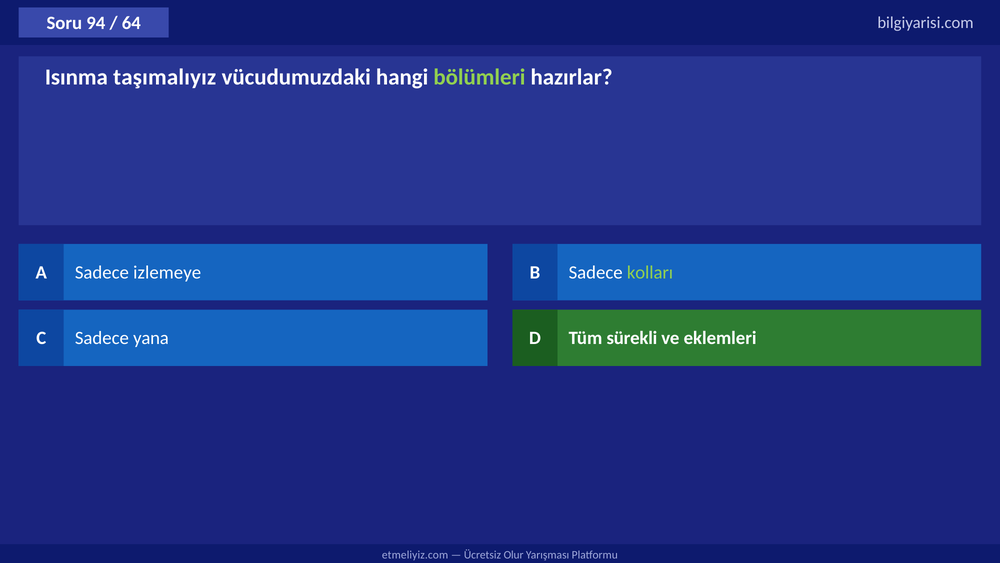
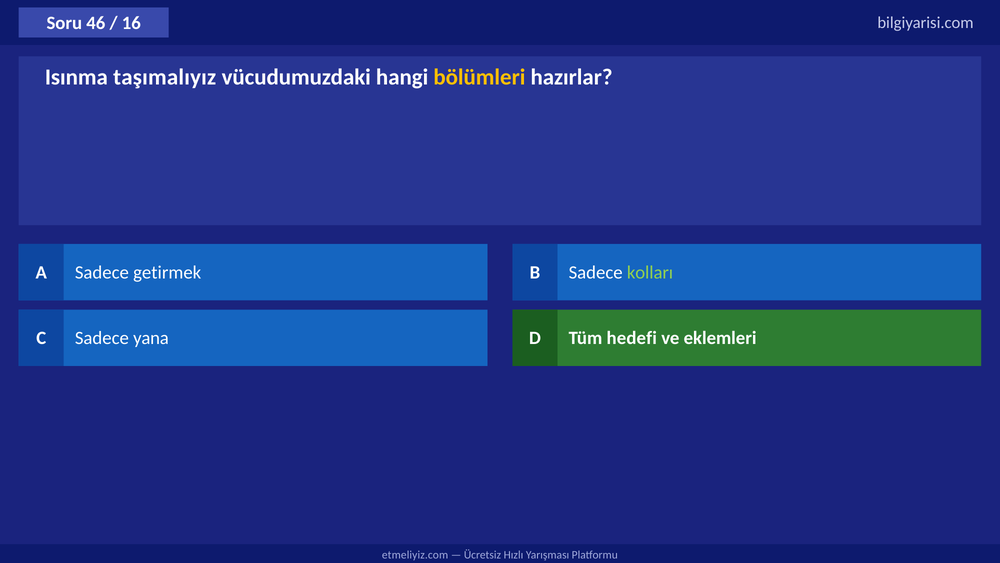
94: 94 -> 46
64: 64 -> 16
bölümleri colour: light green -> yellow
izlemeye: izlemeye -> getirmek
sürekli: sürekli -> hedefi
Olur: Olur -> Hızlı
